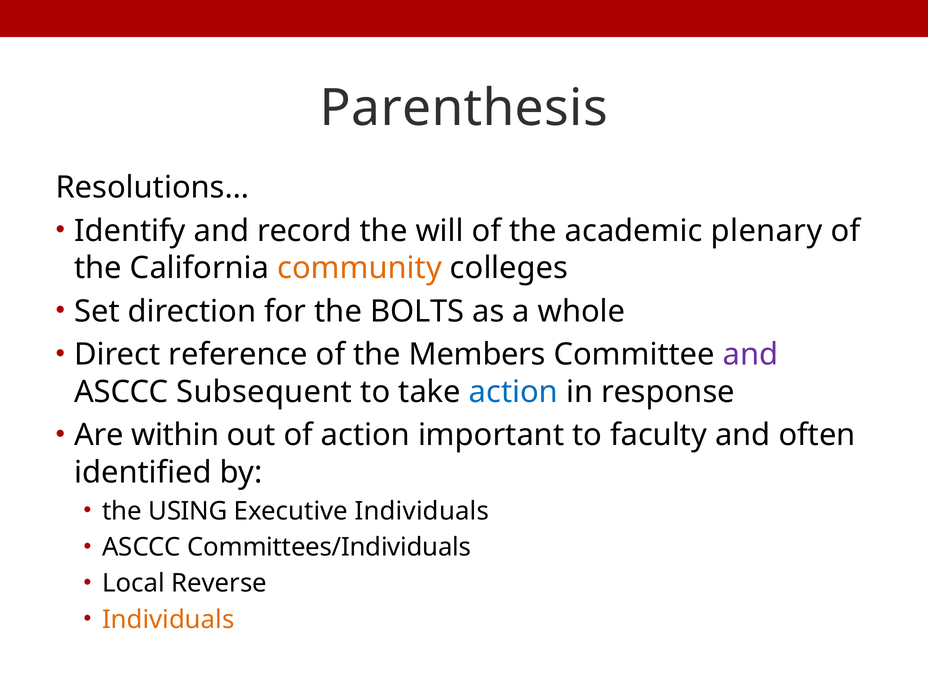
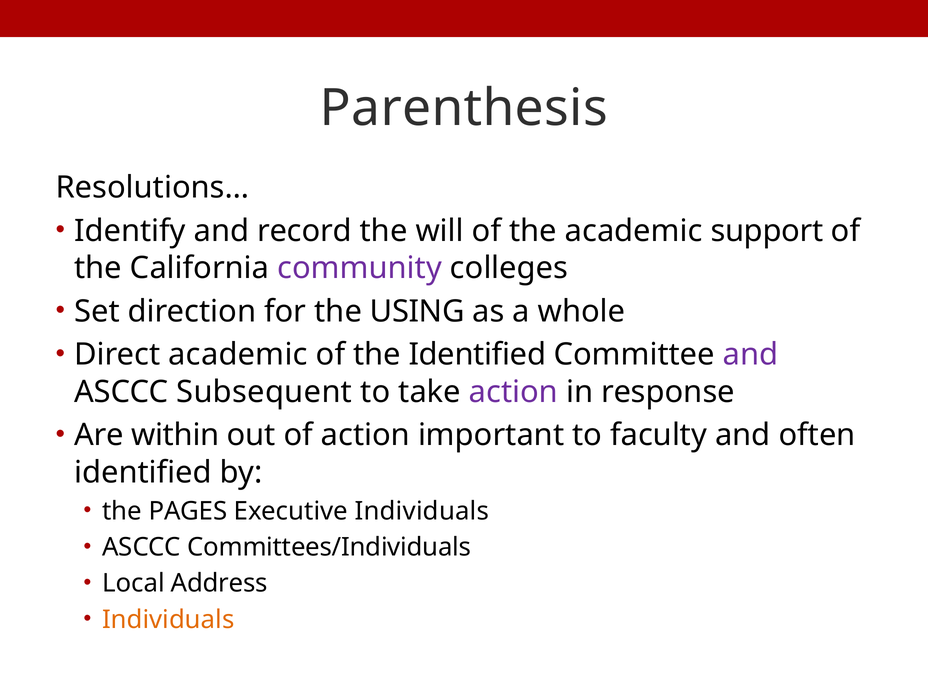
plenary: plenary -> support
community colour: orange -> purple
BOLTS: BOLTS -> USING
Direct reference: reference -> academic
the Members: Members -> Identified
action at (513, 392) colour: blue -> purple
USING: USING -> PAGES
Reverse: Reverse -> Address
